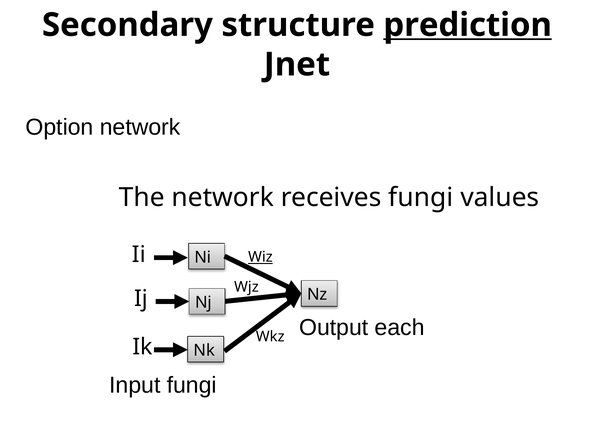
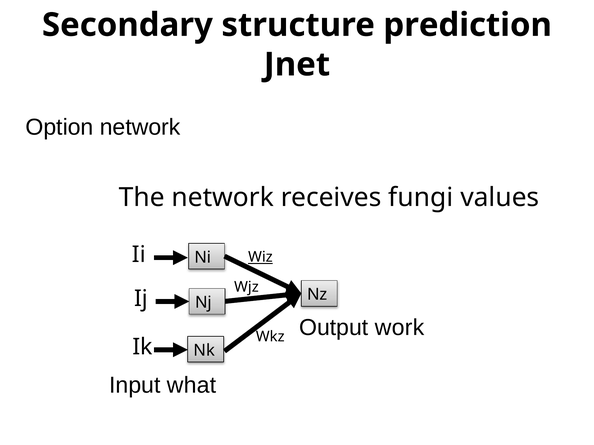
prediction underline: present -> none
each: each -> work
Input fungi: fungi -> what
